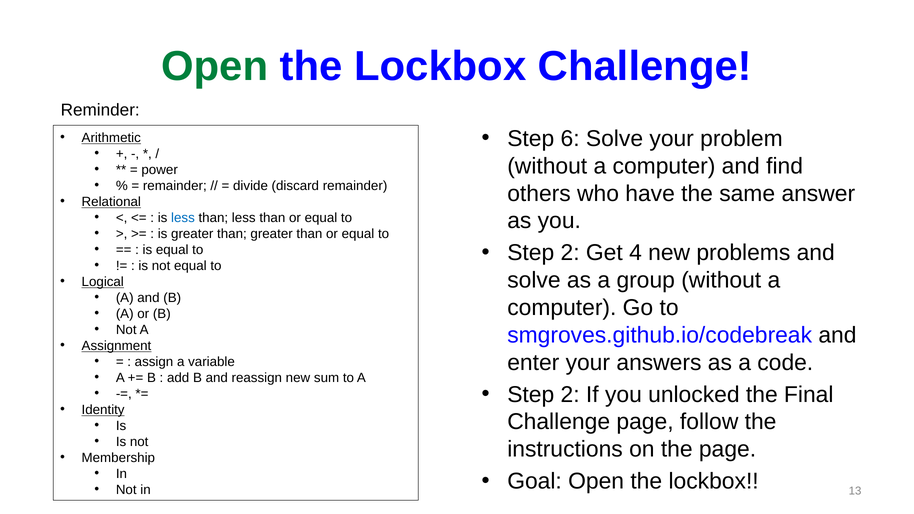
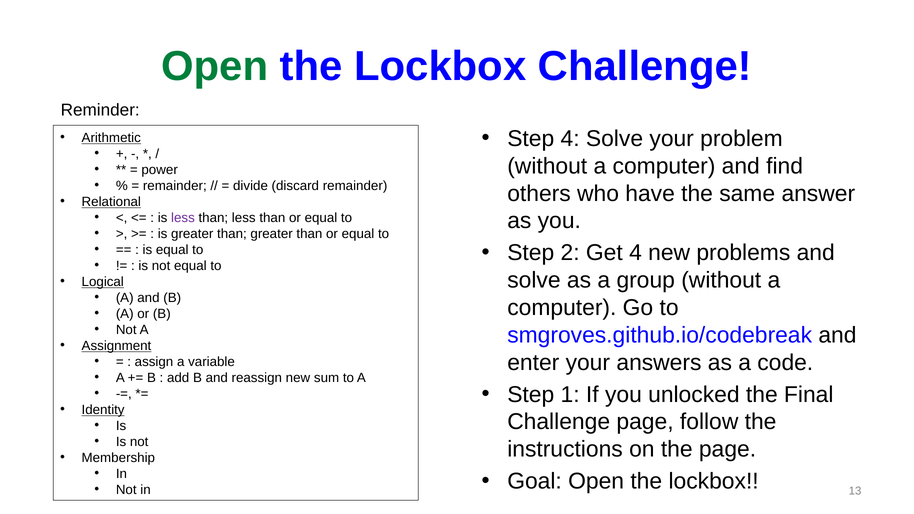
Step 6: 6 -> 4
less at (183, 218) colour: blue -> purple
2 at (570, 395): 2 -> 1
